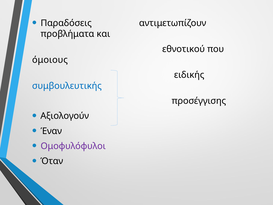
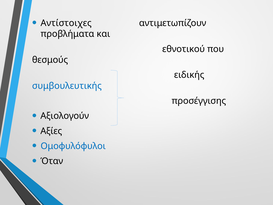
Παραδόσεις: Παραδόσεις -> Αντίστοιχες
όμοιους: όμοιους -> θεσμούς
Έναν: Έναν -> Αξίες
Ομοφυλόφυλοι colour: purple -> blue
